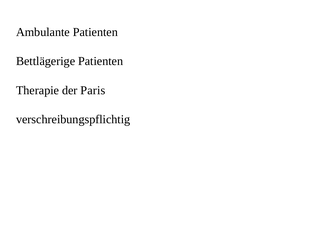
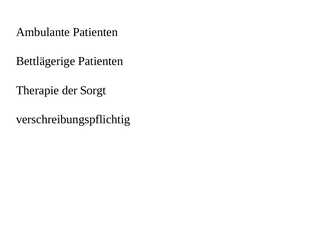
Paris: Paris -> Sorgt
